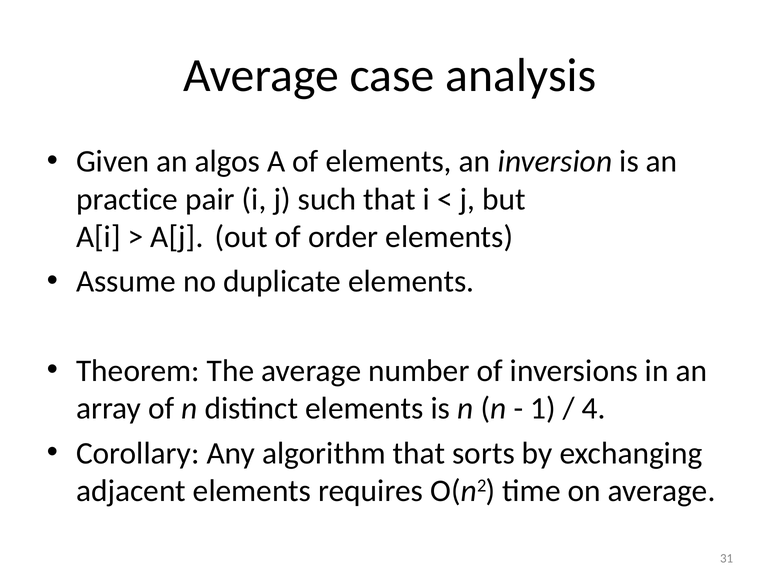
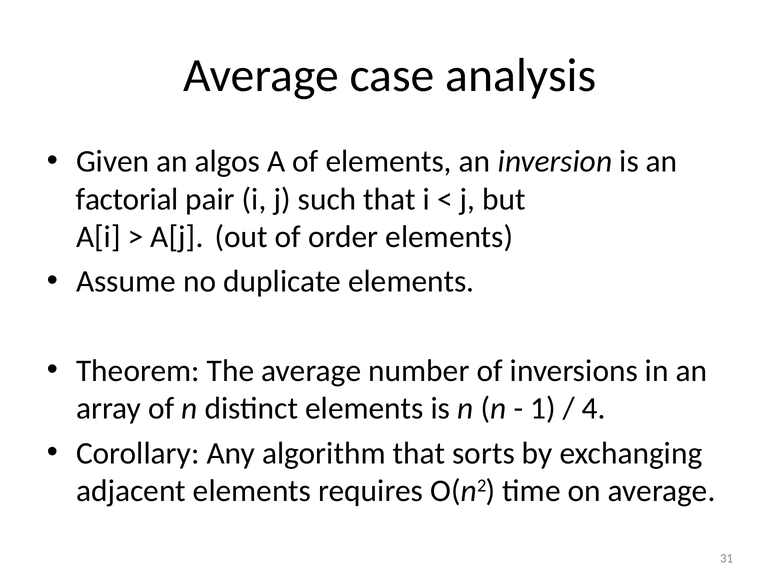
practice: practice -> factorial
